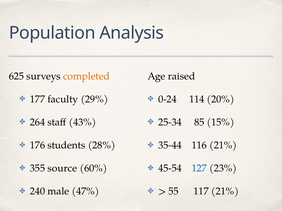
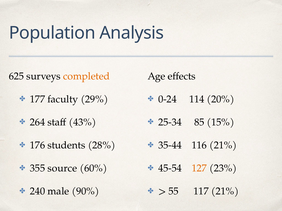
raised: raised -> effects
127 colour: blue -> orange
47%: 47% -> 90%
